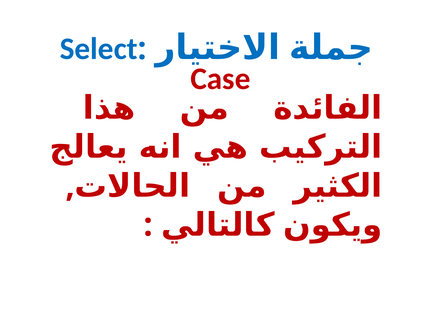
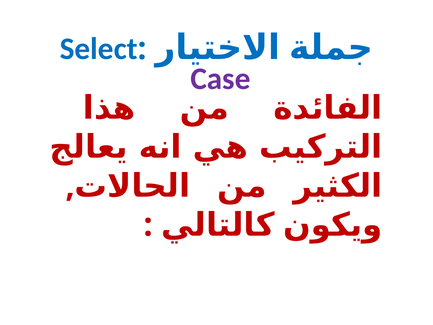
Case colour: red -> purple
